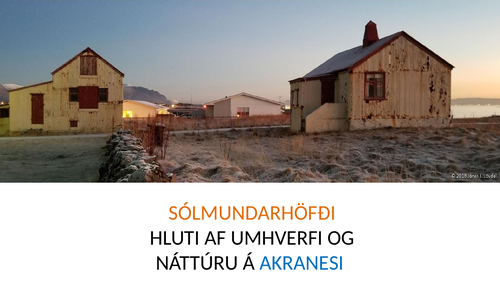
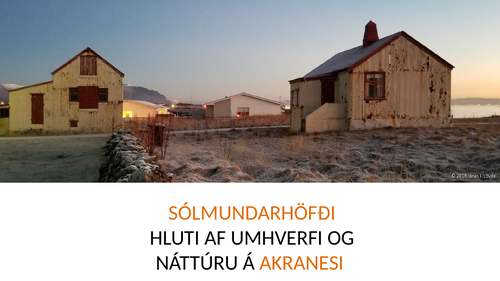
AKRANESI colour: blue -> orange
